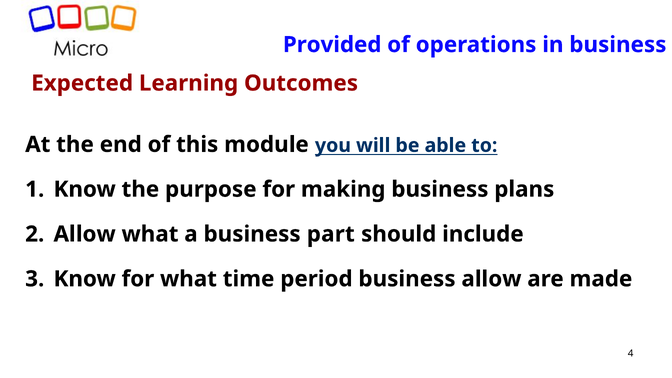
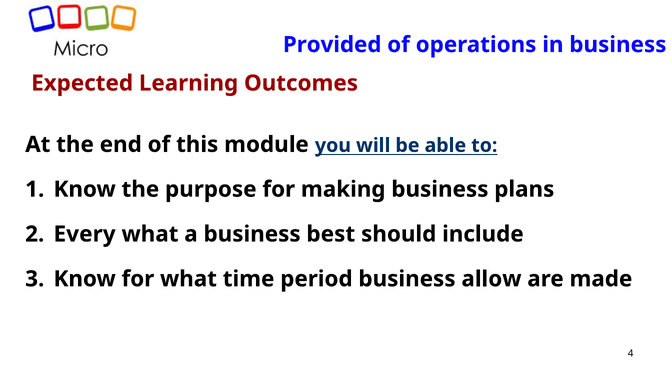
Allow at (85, 234): Allow -> Every
part: part -> best
